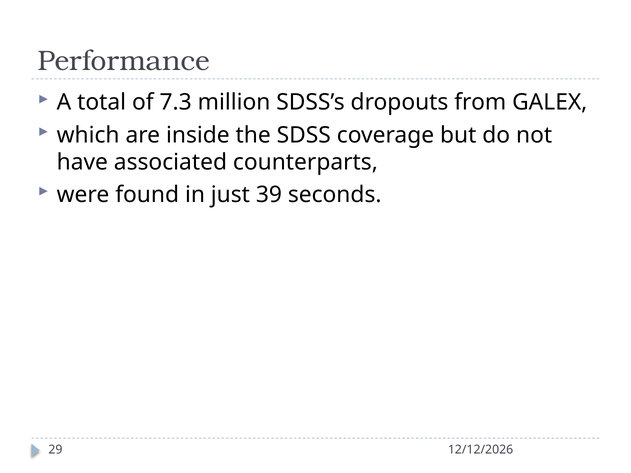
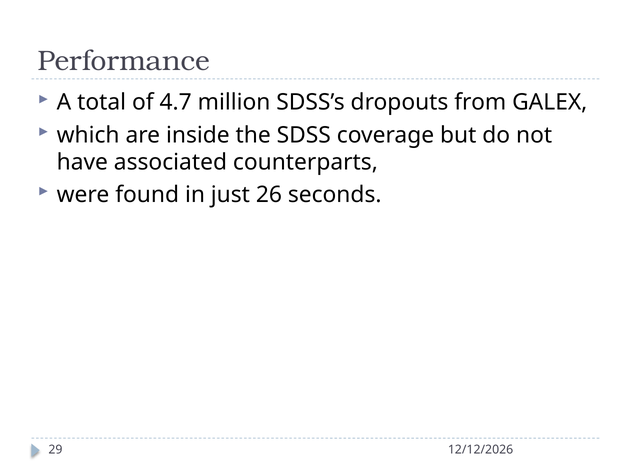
7.3: 7.3 -> 4.7
39: 39 -> 26
